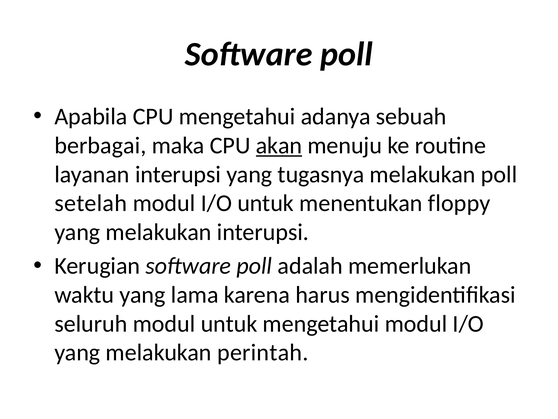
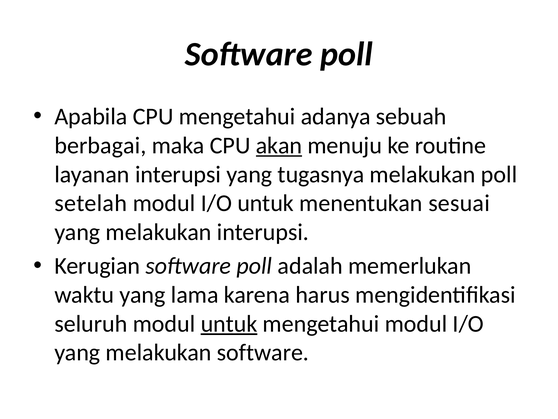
floppy: floppy -> sesuai
untuk at (229, 323) underline: none -> present
melakukan perintah: perintah -> software
